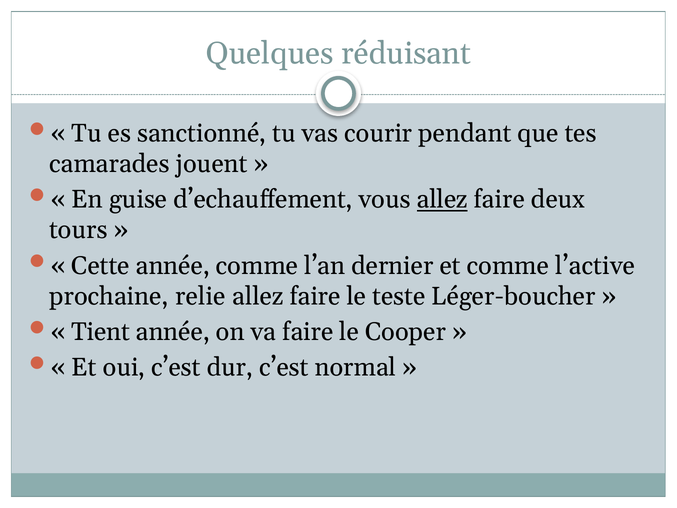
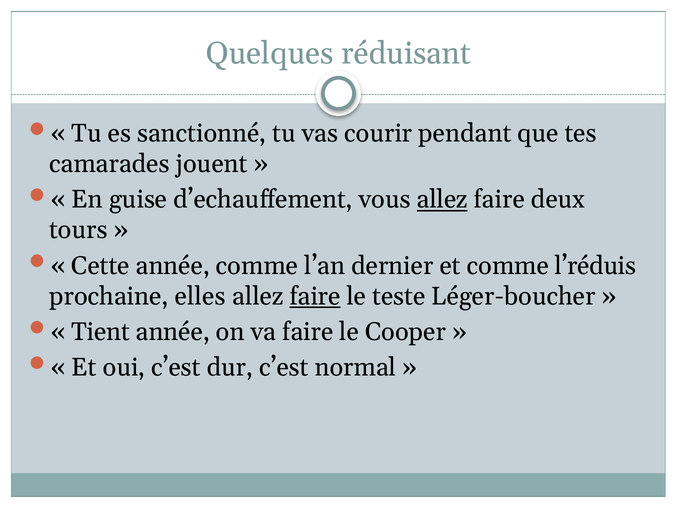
l’active: l’active -> l’réduis
relie: relie -> elles
faire at (315, 296) underline: none -> present
